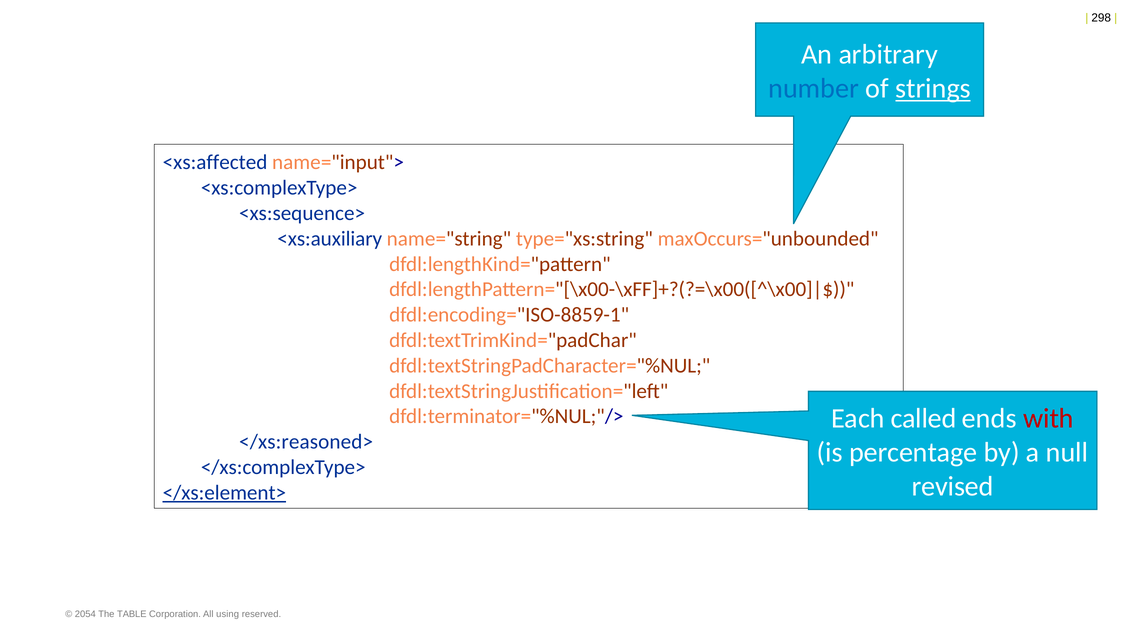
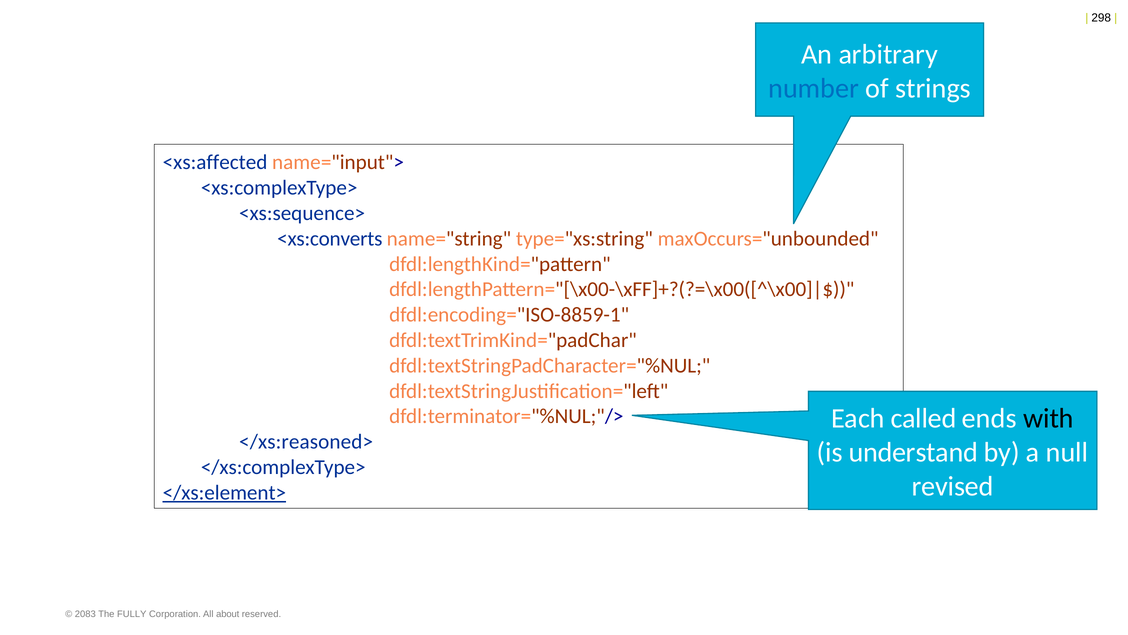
strings underline: present -> none
<xs:auxiliary: <xs:auxiliary -> <xs:converts
with colour: red -> black
percentage: percentage -> understand
2054: 2054 -> 2083
TABLE: TABLE -> FULLY
using: using -> about
